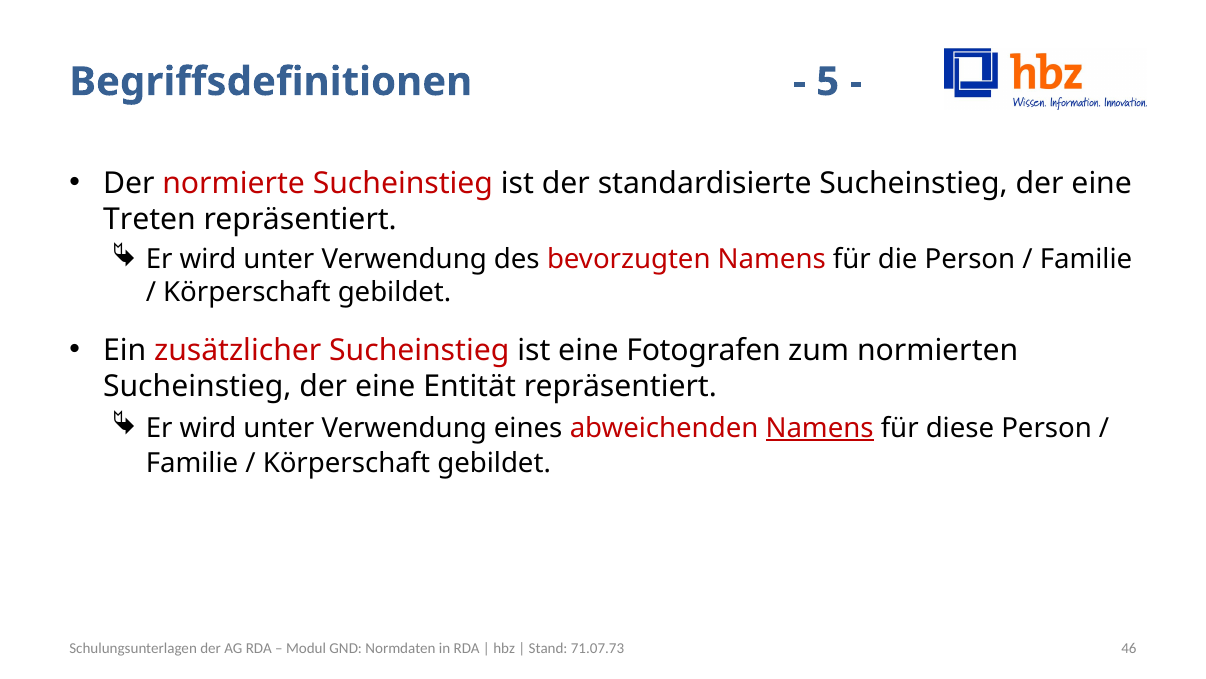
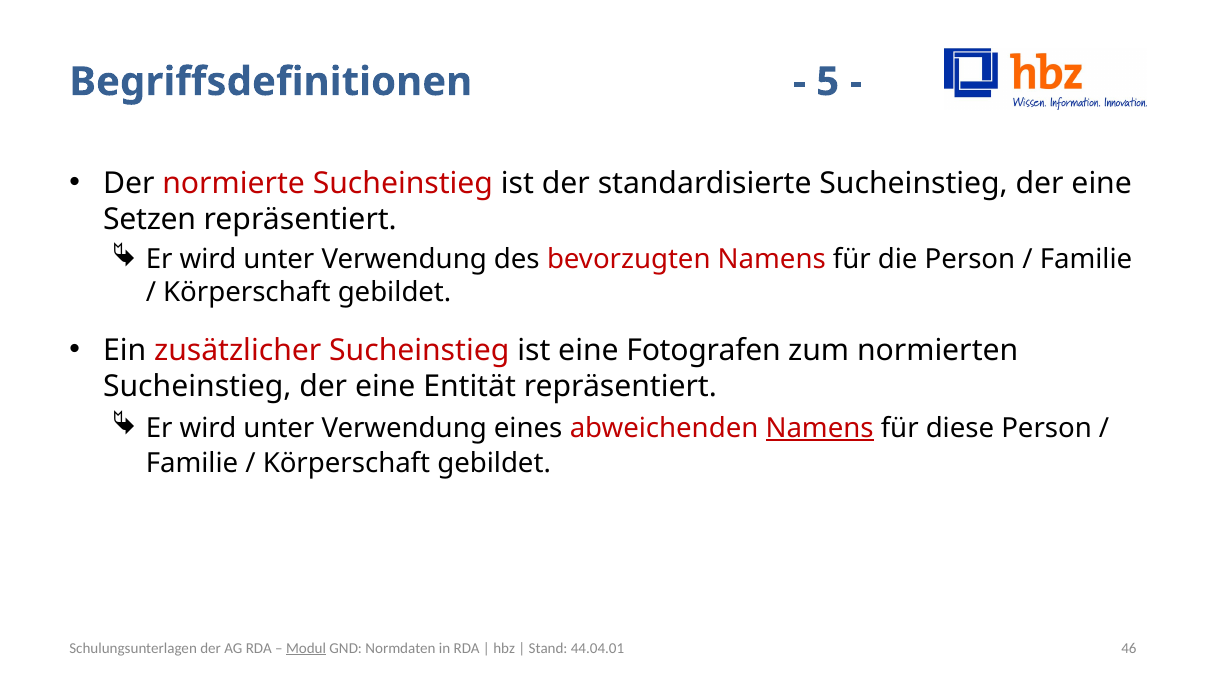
Treten: Treten -> Setzen
Modul underline: none -> present
71.07.73: 71.07.73 -> 44.04.01
